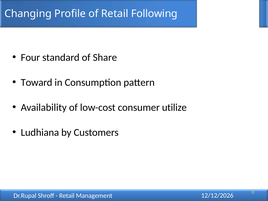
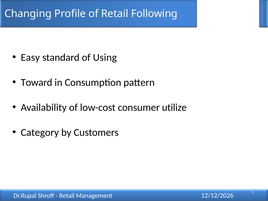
Four: Four -> Easy
Share: Share -> Using
Ludhiana: Ludhiana -> Category
